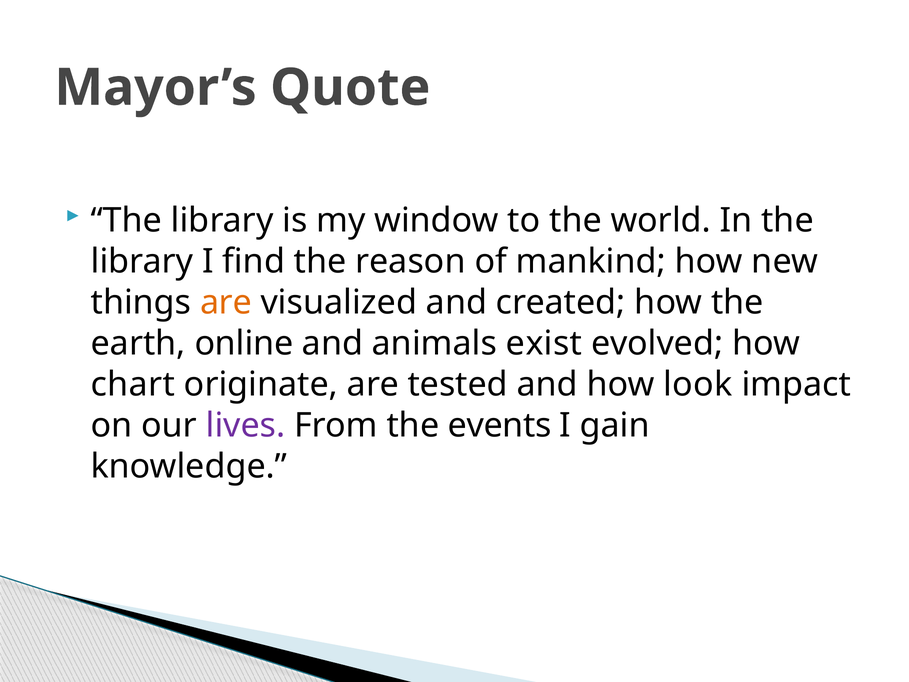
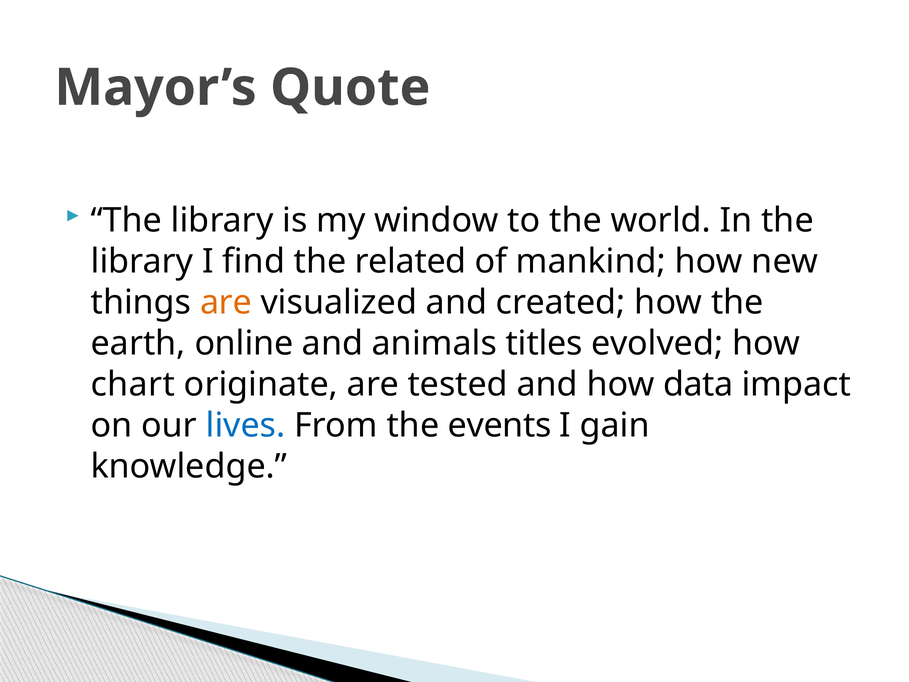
reason: reason -> related
exist: exist -> titles
look: look -> data
lives colour: purple -> blue
